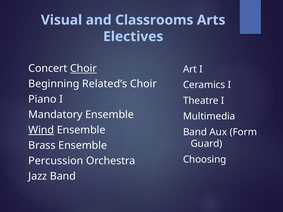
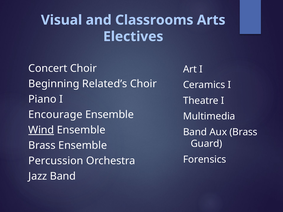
Choir at (83, 69) underline: present -> none
Mandatory: Mandatory -> Encourage
Aux Form: Form -> Brass
Choosing: Choosing -> Forensics
